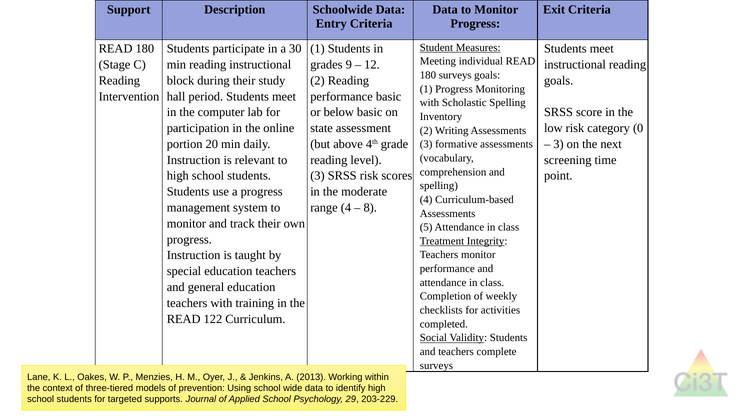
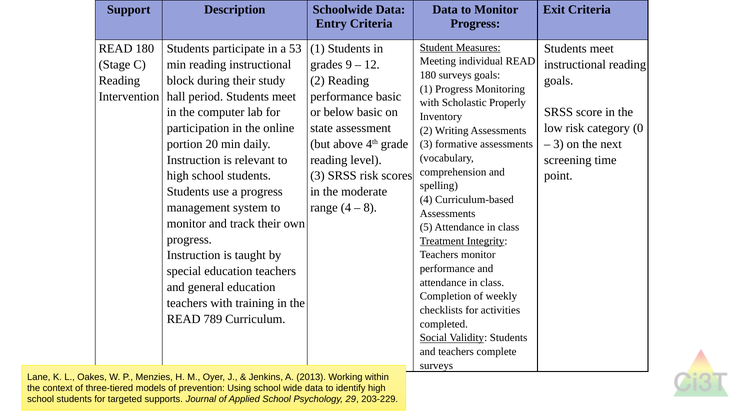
30: 30 -> 53
Scholastic Spelling: Spelling -> Properly
122: 122 -> 789
